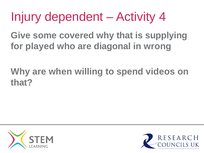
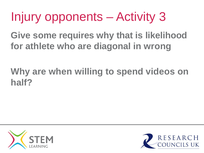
dependent: dependent -> opponents
4: 4 -> 3
covered: covered -> requires
supplying: supplying -> likelihood
played: played -> athlete
that at (22, 83): that -> half
